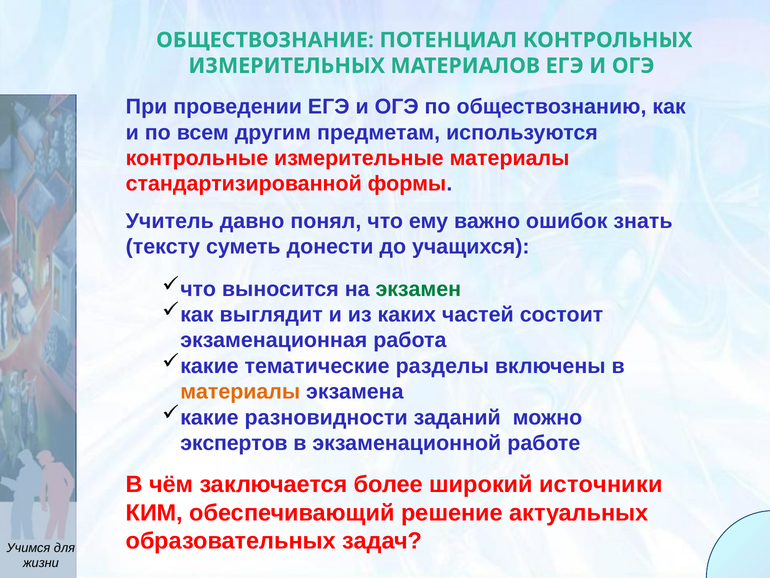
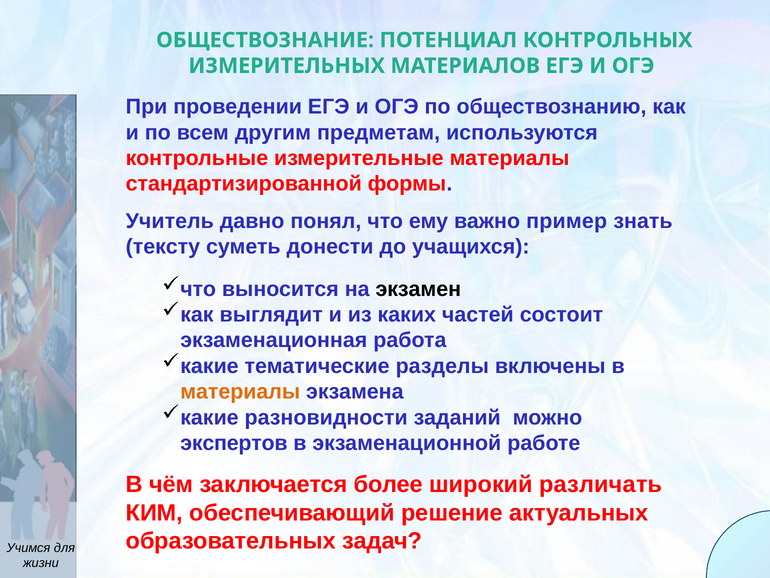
ошибок: ошибок -> пример
экзамен colour: green -> black
источники: источники -> различать
